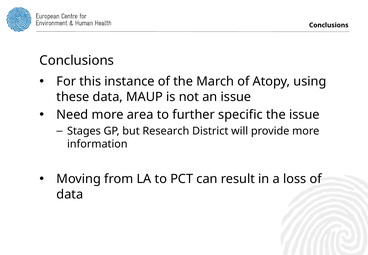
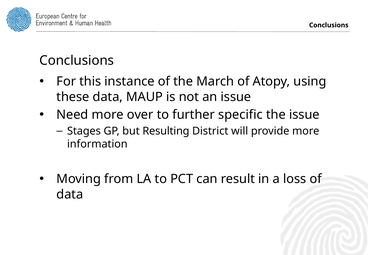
area: area -> over
Research: Research -> Resulting
